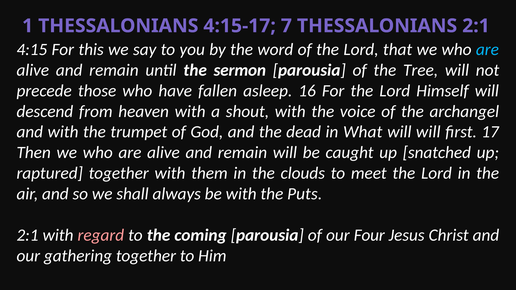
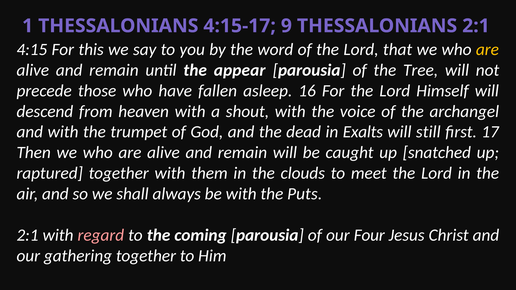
7: 7 -> 9
are at (487, 50) colour: light blue -> yellow
sermon: sermon -> appear
What: What -> Exalts
will will: will -> still
